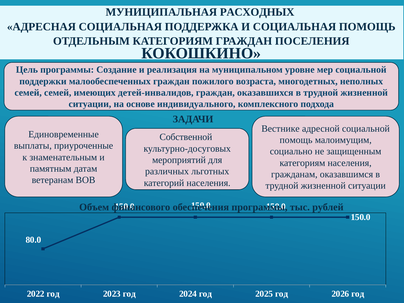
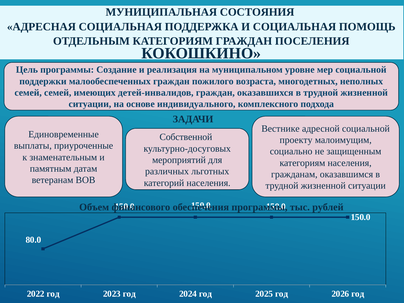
РАСХОДНЫХ: РАСХОДНЫХ -> СОСТОЯНИЯ
помощь at (296, 140): помощь -> проекту
